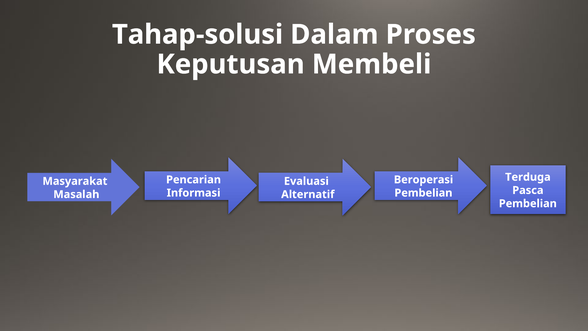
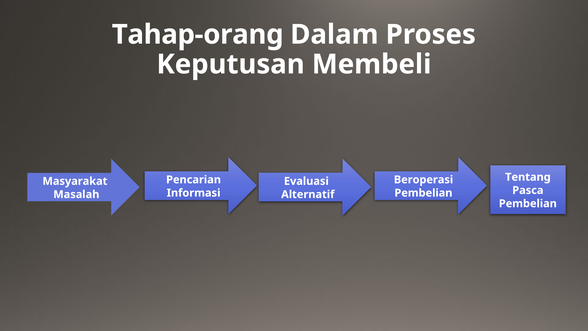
Tahap-solusi: Tahap-solusi -> Tahap-orang
Terduga: Terduga -> Tentang
